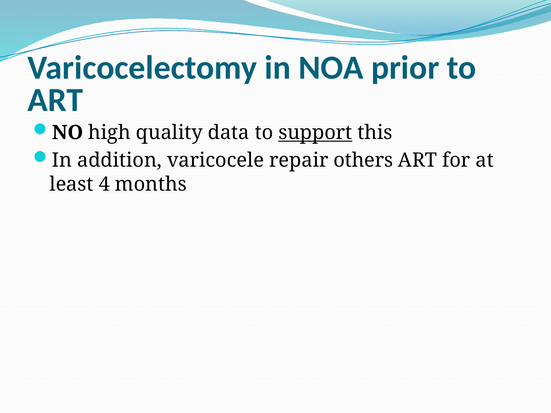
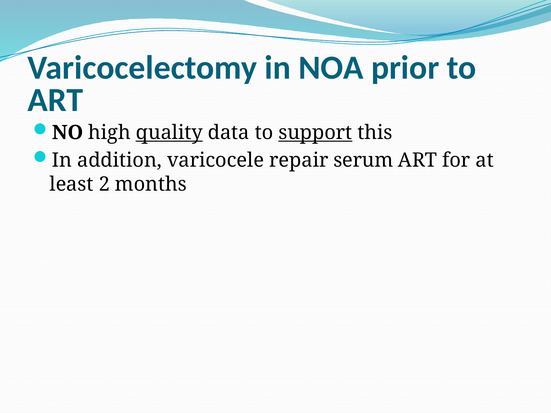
quality underline: none -> present
others: others -> serum
4: 4 -> 2
